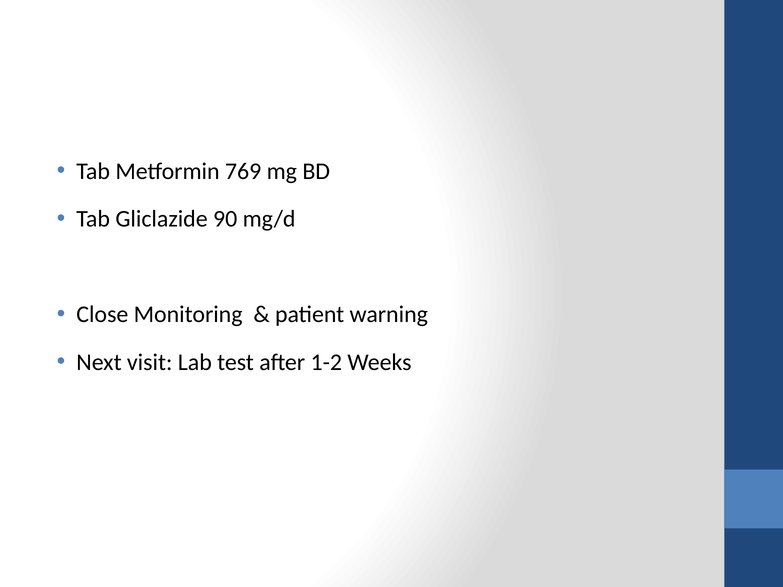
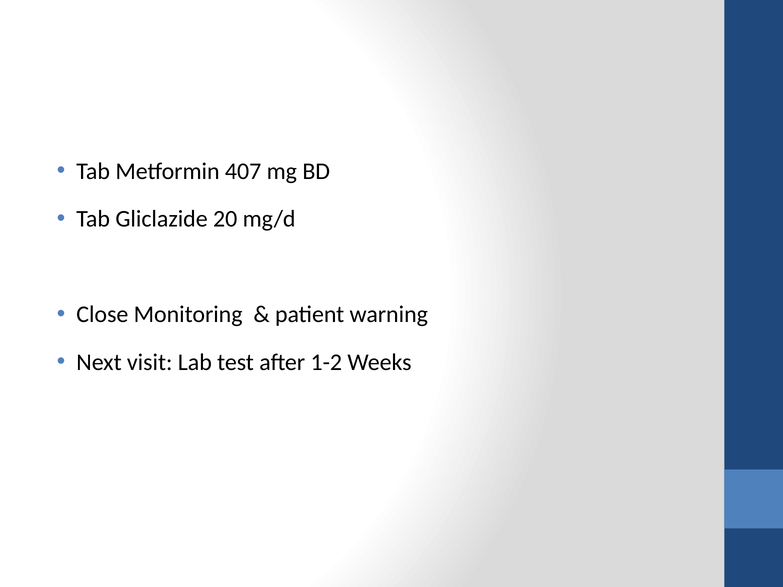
769: 769 -> 407
90: 90 -> 20
